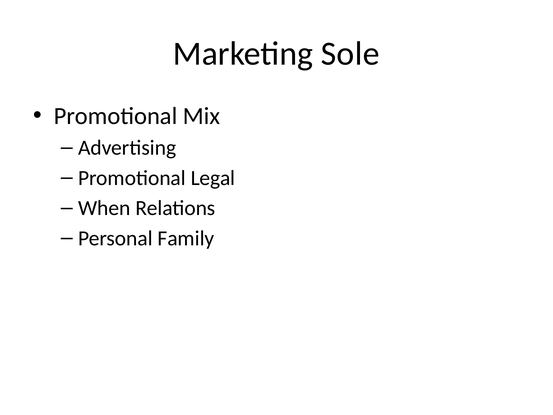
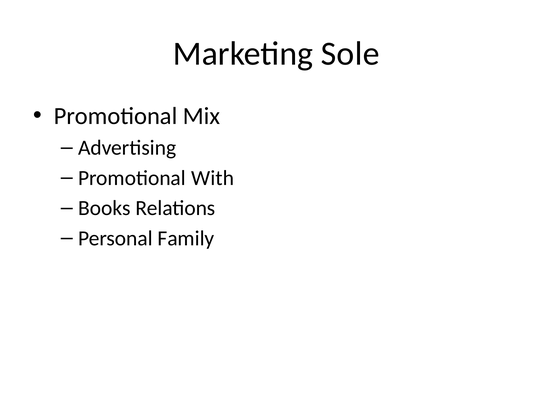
Legal: Legal -> With
When: When -> Books
